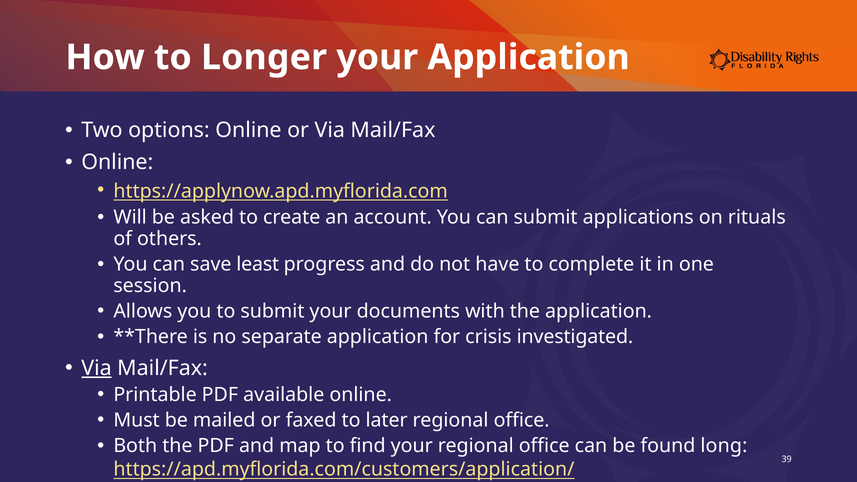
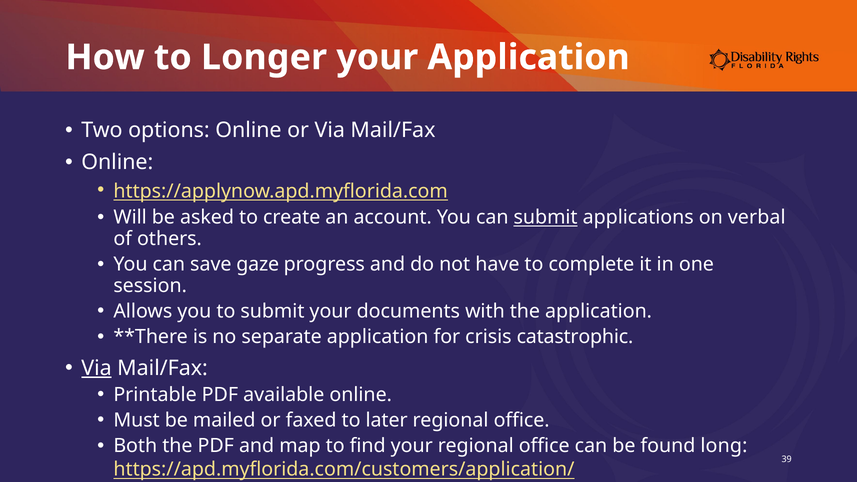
submit at (546, 218) underline: none -> present
rituals: rituals -> verbal
least: least -> gaze
investigated: investigated -> catastrophic
